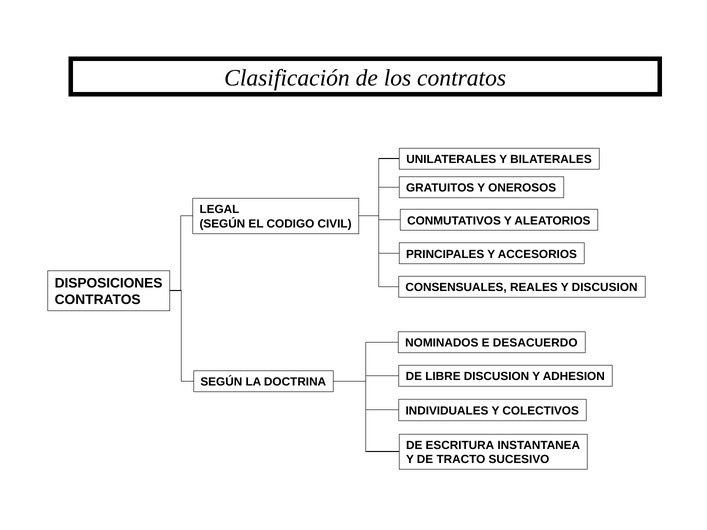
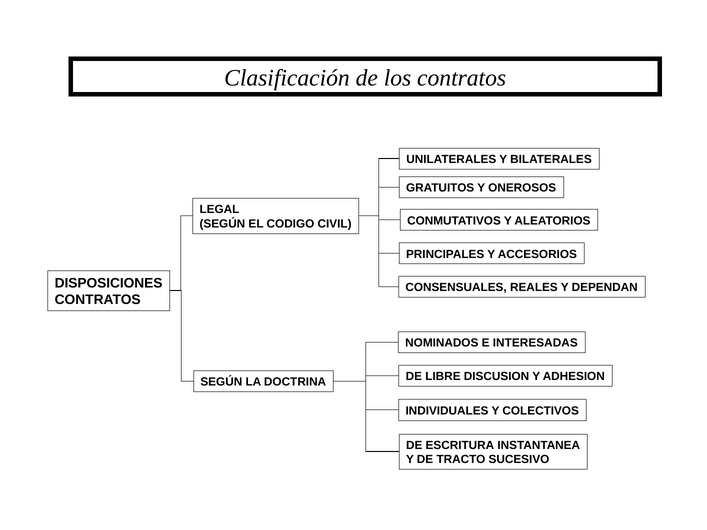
Y DISCUSION: DISCUSION -> DEPENDAN
DESACUERDO: DESACUERDO -> INTERESADAS
